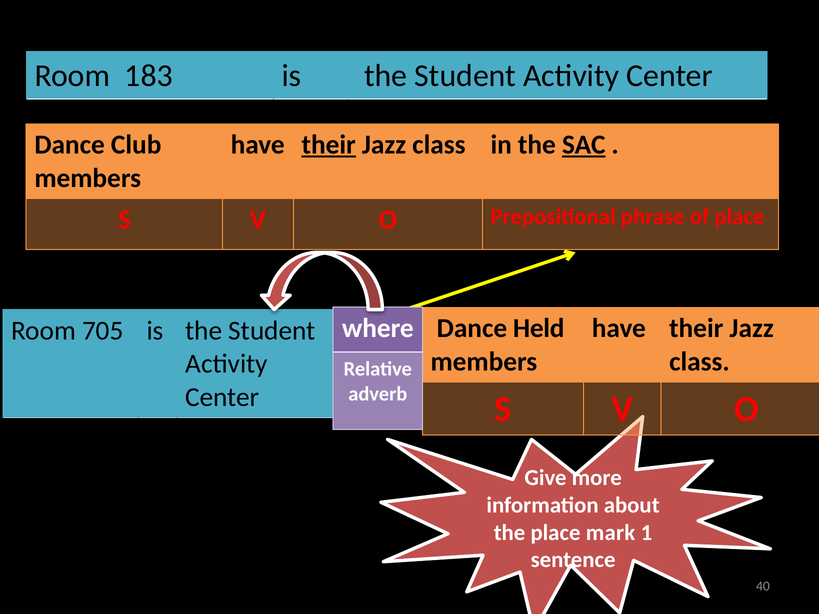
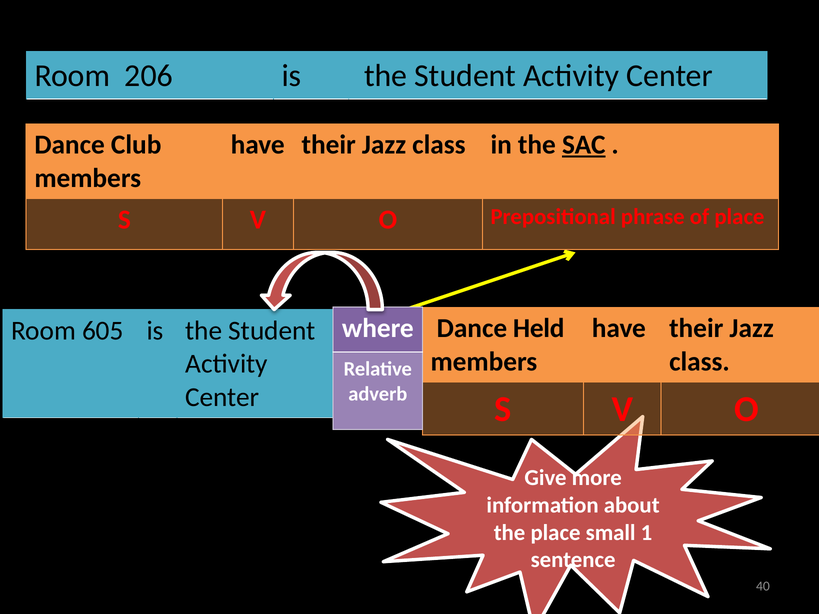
183: 183 -> 206
their at (329, 145) underline: present -> none
705: 705 -> 605
mark: mark -> small
